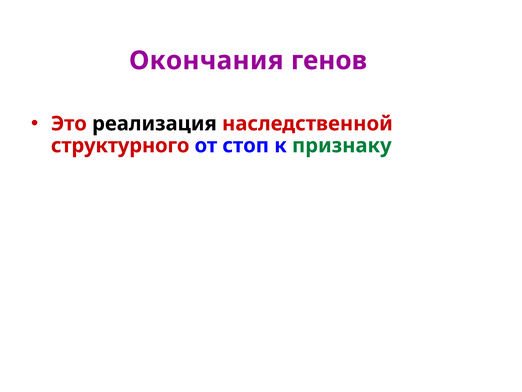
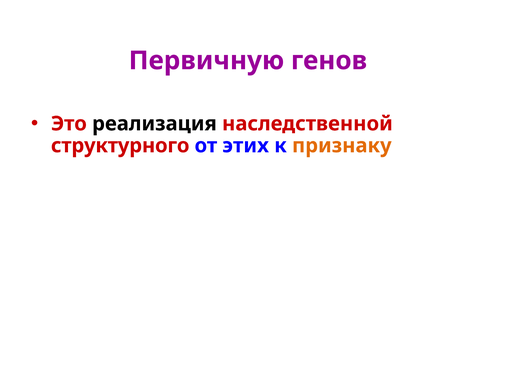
Окончания: Окончания -> Первичную
стоп: стоп -> этих
признаку colour: green -> orange
